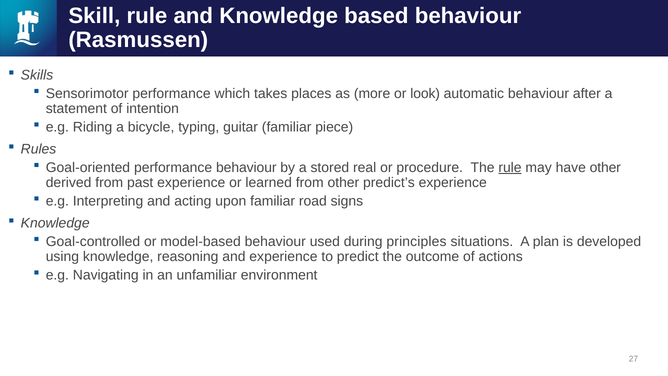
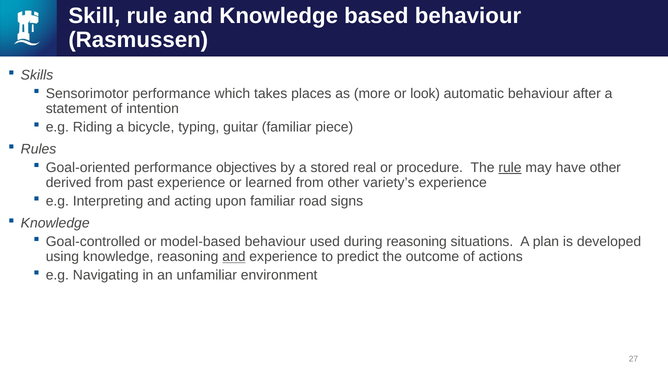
performance behaviour: behaviour -> objectives
predict’s: predict’s -> variety’s
during principles: principles -> reasoning
and at (234, 257) underline: none -> present
